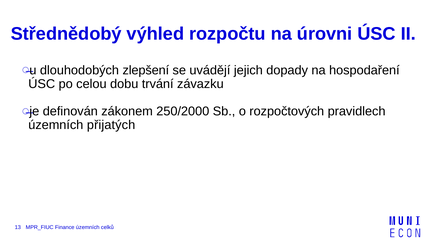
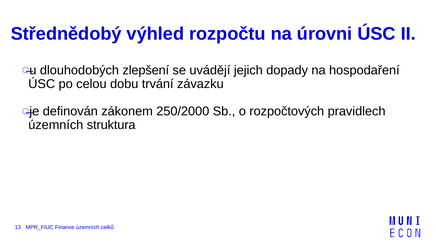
přijatých: přijatých -> struktura
